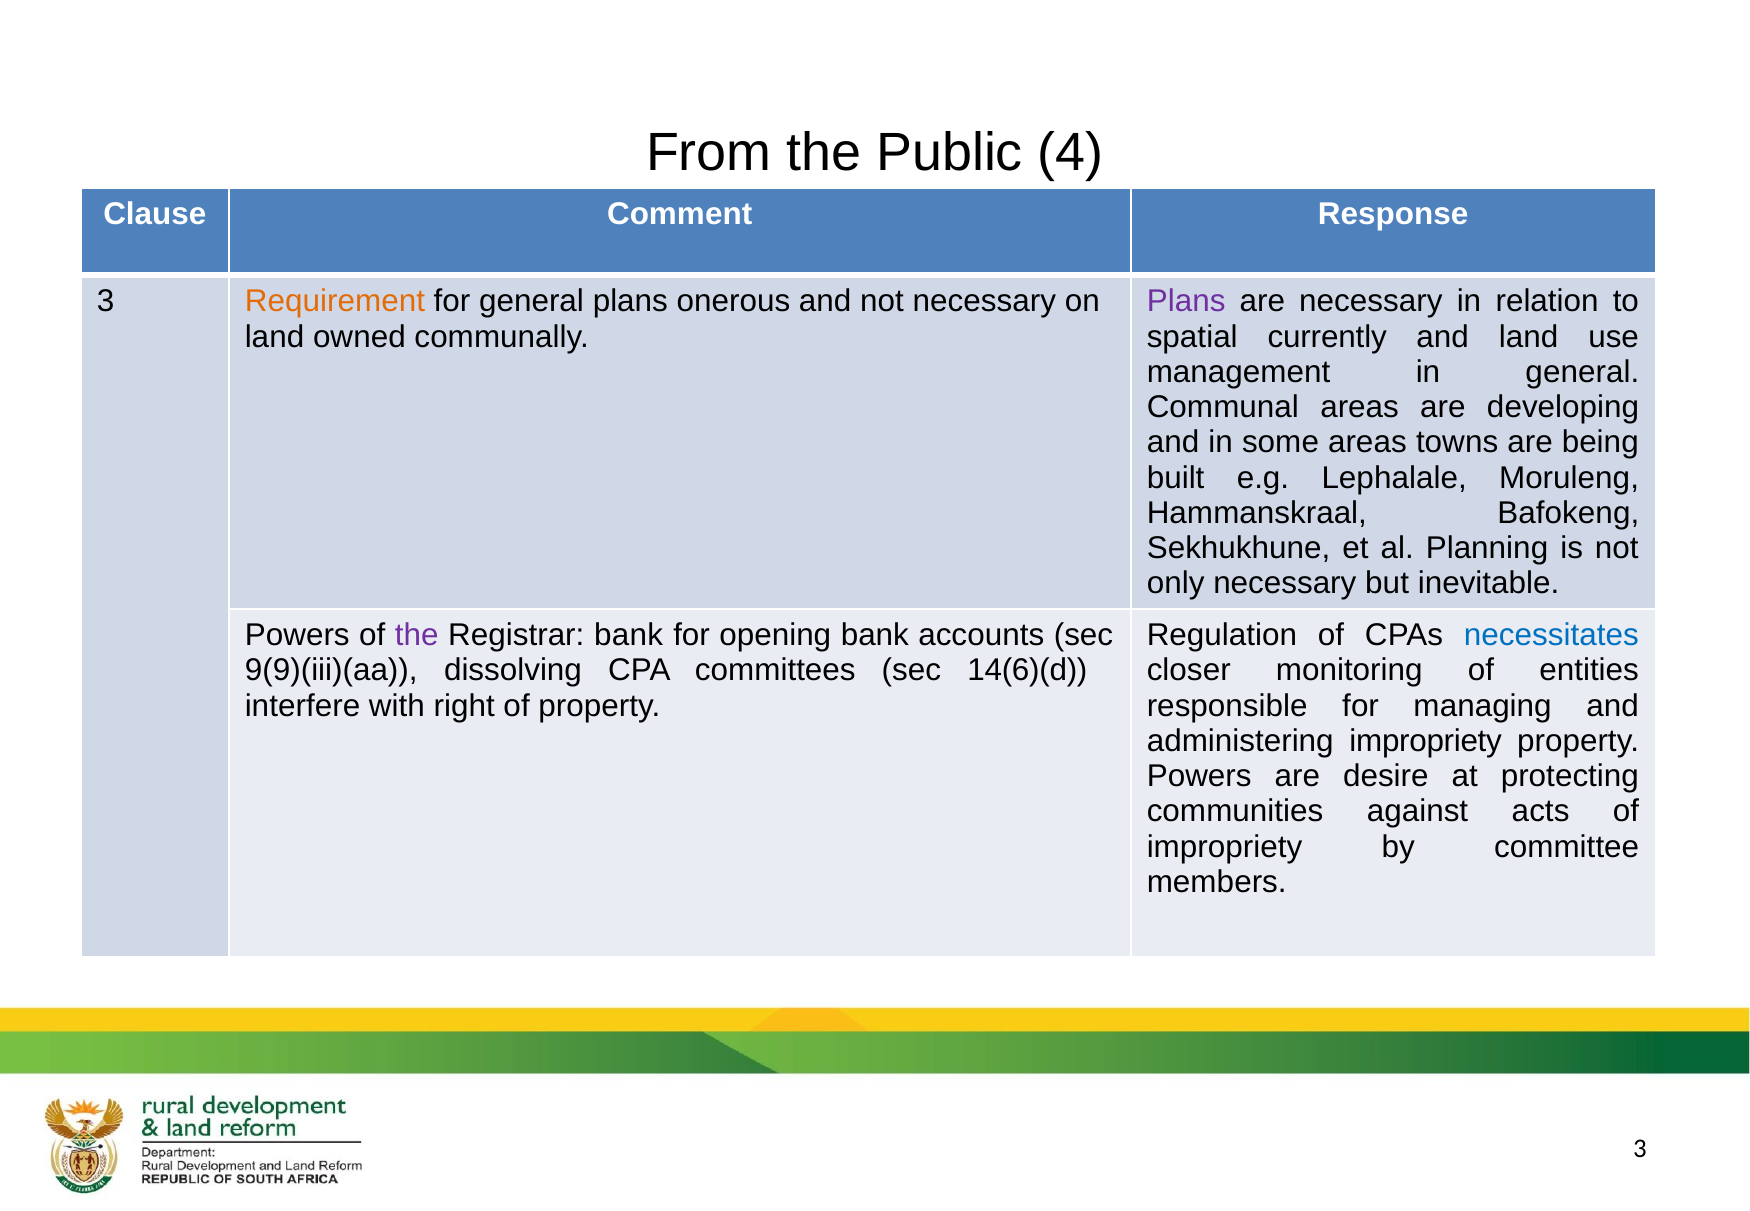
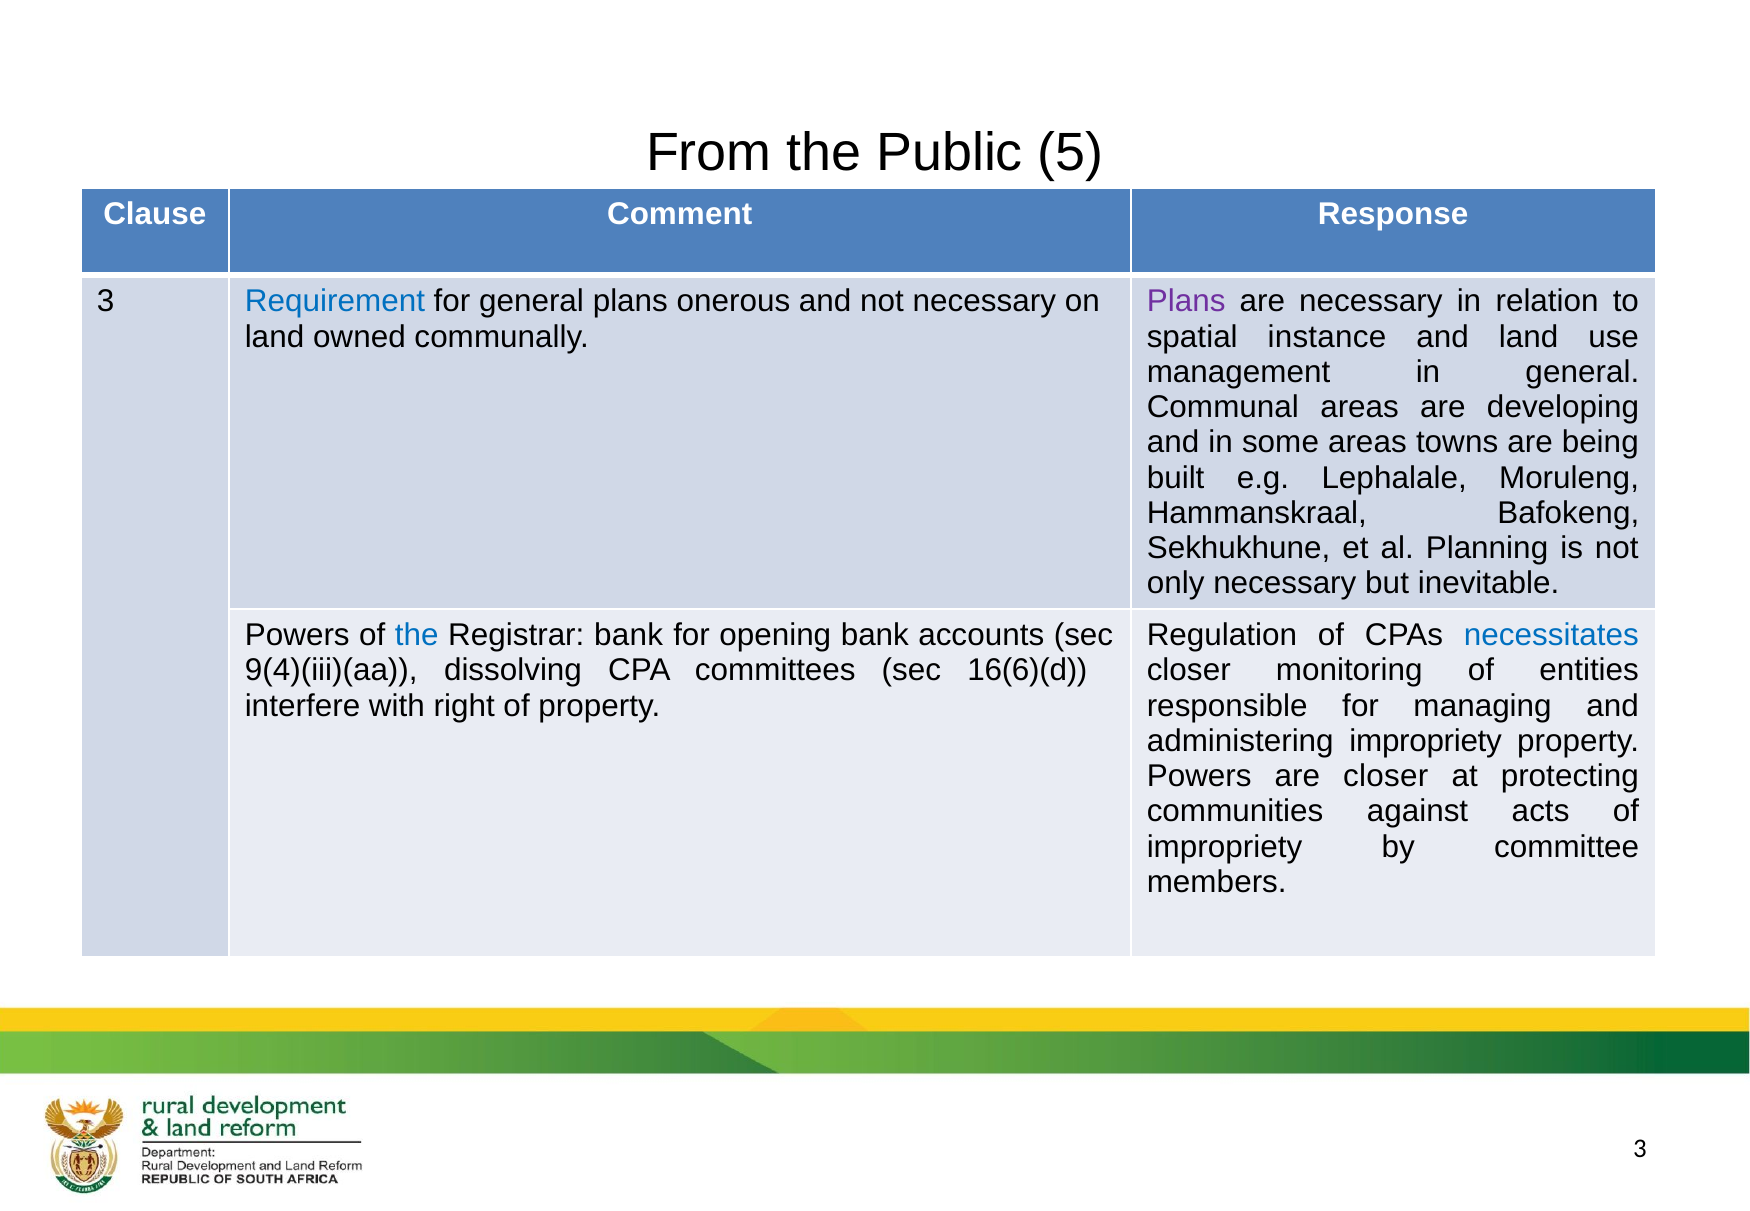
4: 4 -> 5
Requirement colour: orange -> blue
currently: currently -> instance
the at (417, 635) colour: purple -> blue
9(9)(iii)(aa: 9(9)(iii)(aa -> 9(4)(iii)(aa
14(6)(d: 14(6)(d -> 16(6)(d
are desire: desire -> closer
